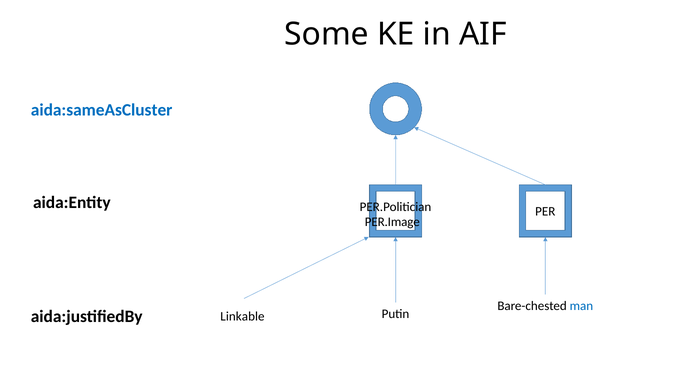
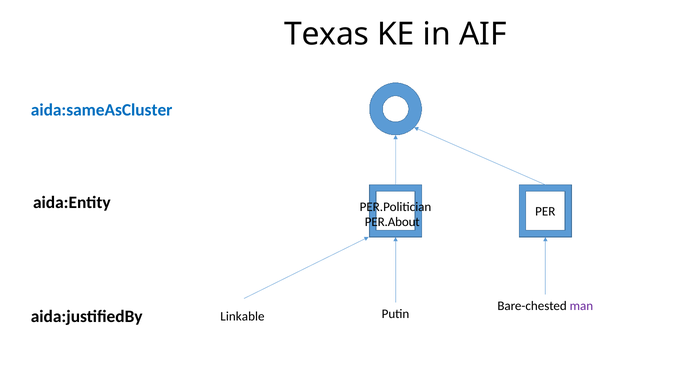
Some: Some -> Texas
PER.Image: PER.Image -> PER.About
man colour: blue -> purple
